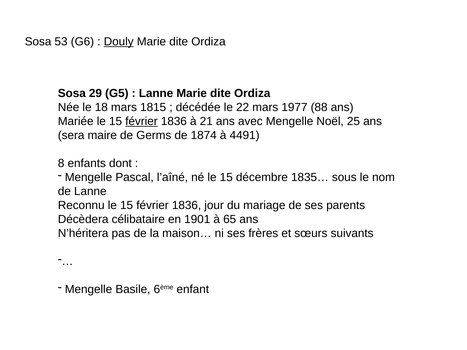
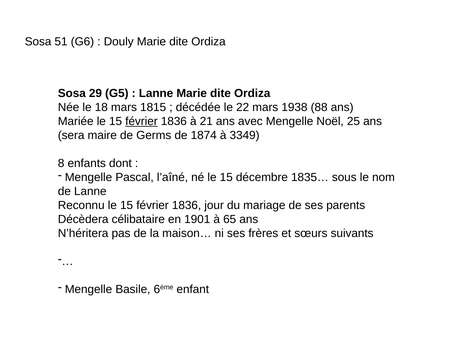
53: 53 -> 51
Douly underline: present -> none
1977: 1977 -> 1938
4491: 4491 -> 3349
